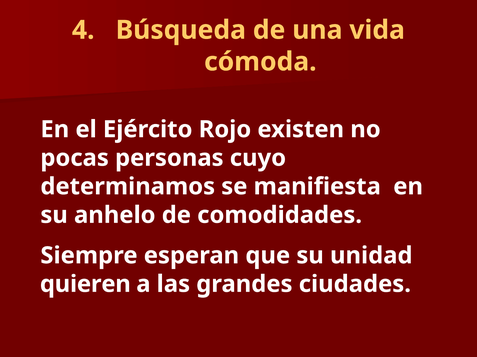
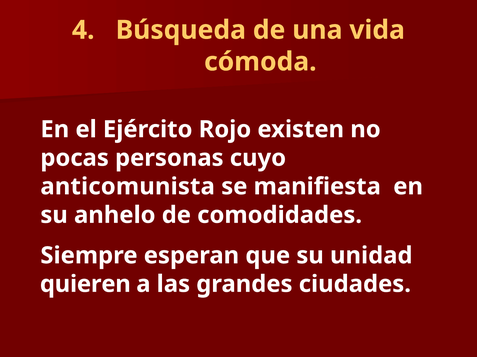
determinamos: determinamos -> anticomunista
